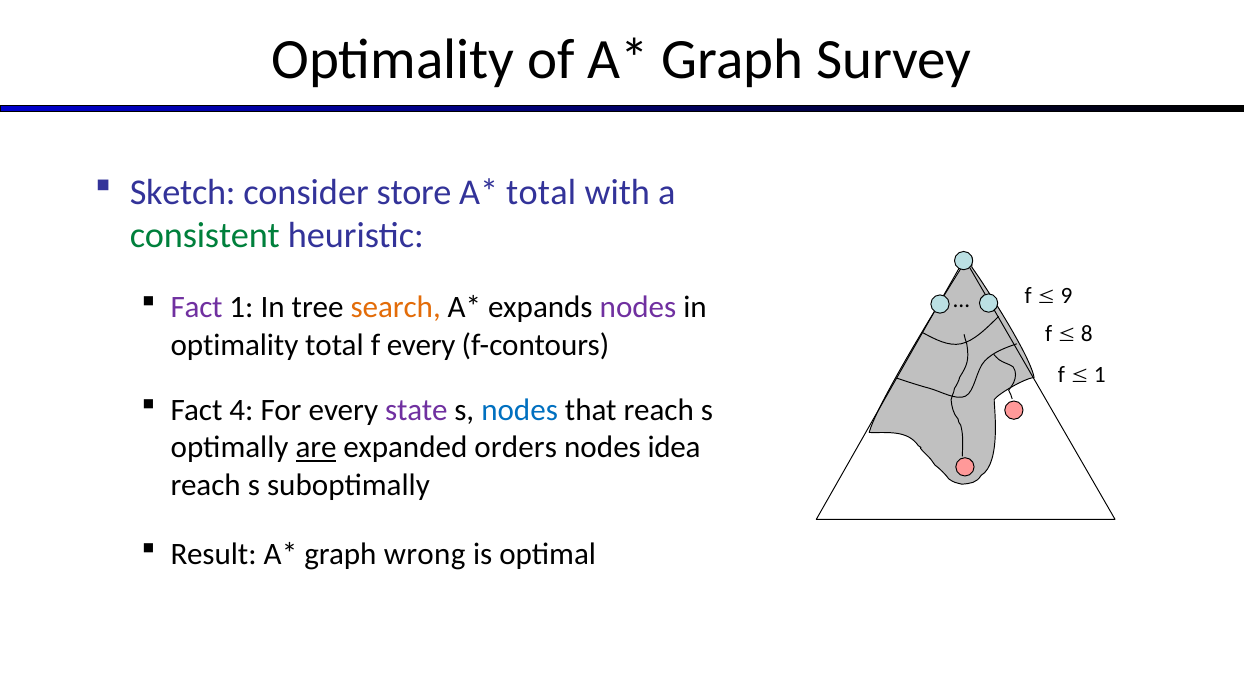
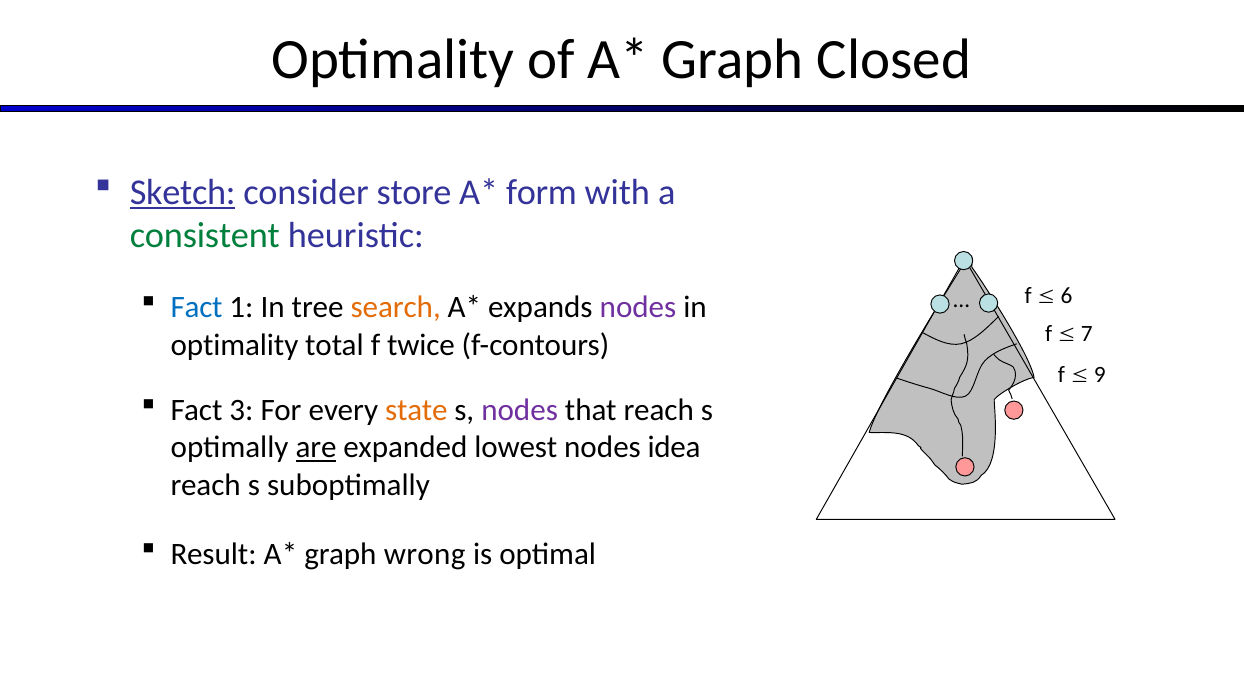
Survey: Survey -> Closed
Sketch underline: none -> present
total at (541, 192): total -> form
9: 9 -> 6
Fact at (197, 308) colour: purple -> blue
8: 8 -> 7
f every: every -> twice
1 at (1100, 374): 1 -> 9
4: 4 -> 3
state colour: purple -> orange
nodes at (520, 410) colour: blue -> purple
orders: orders -> lowest
